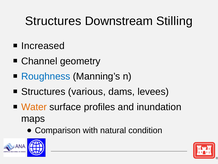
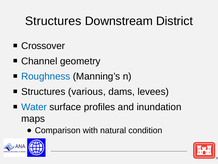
Stilling: Stilling -> District
Increased: Increased -> Crossover
Water colour: orange -> blue
